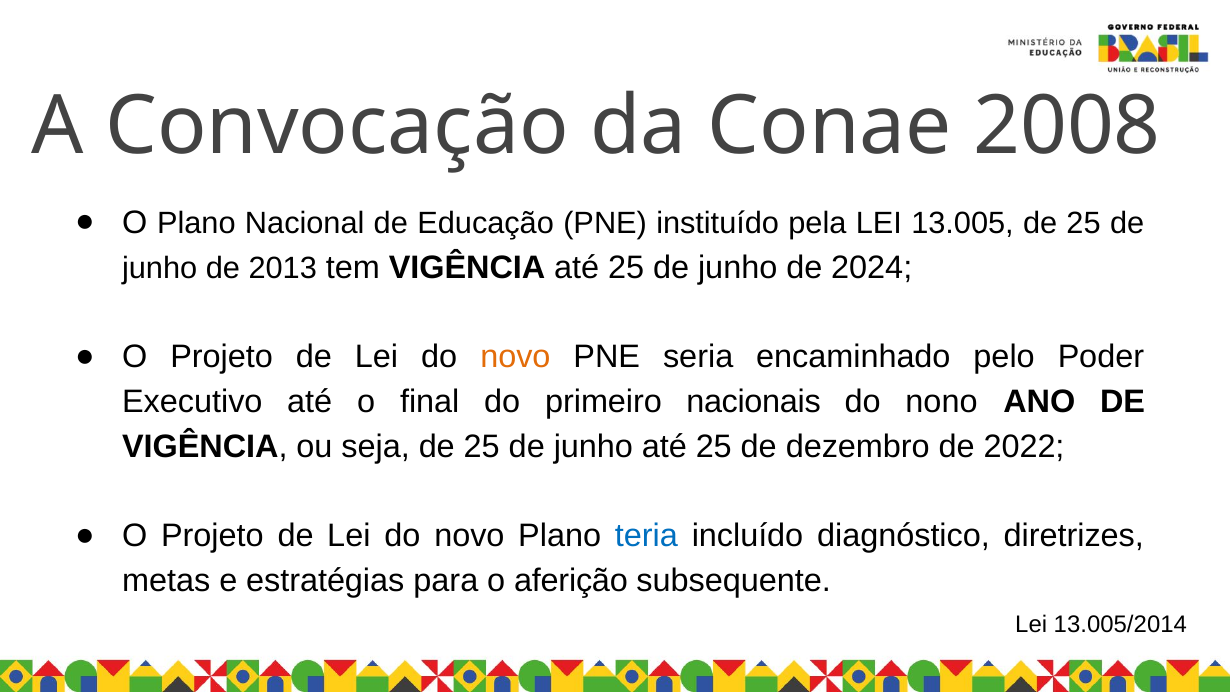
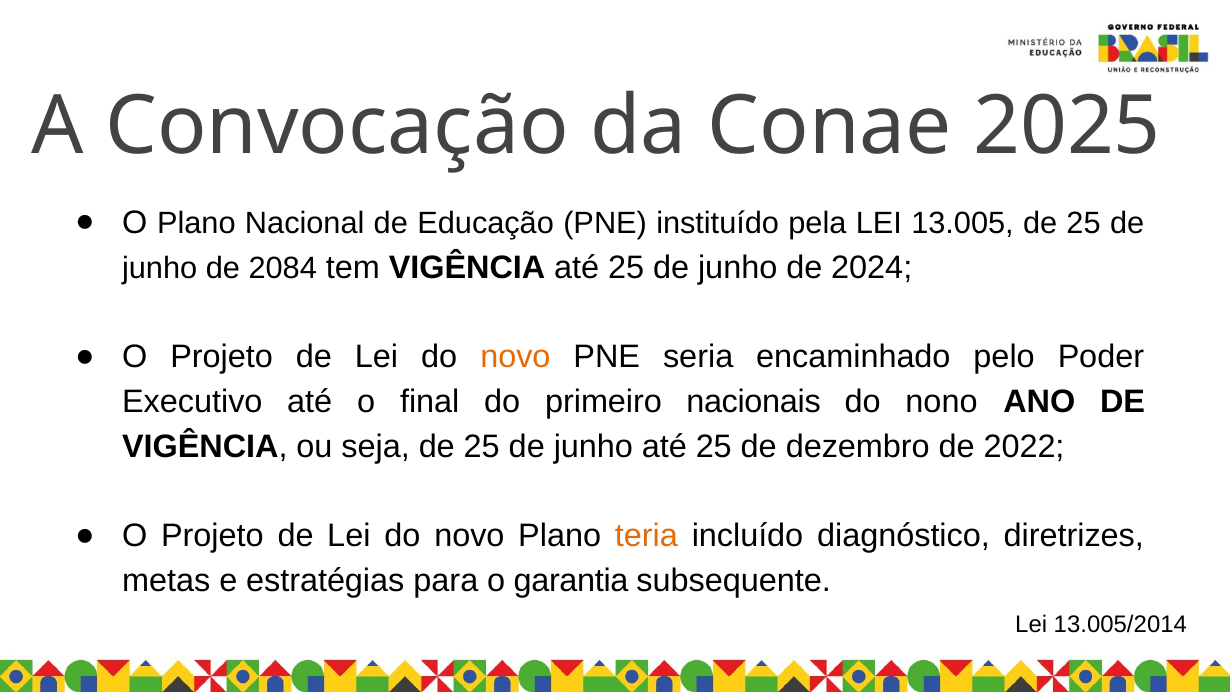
2008: 2008 -> 2025
2013: 2013 -> 2084
teria colour: blue -> orange
aferição: aferição -> garantia
